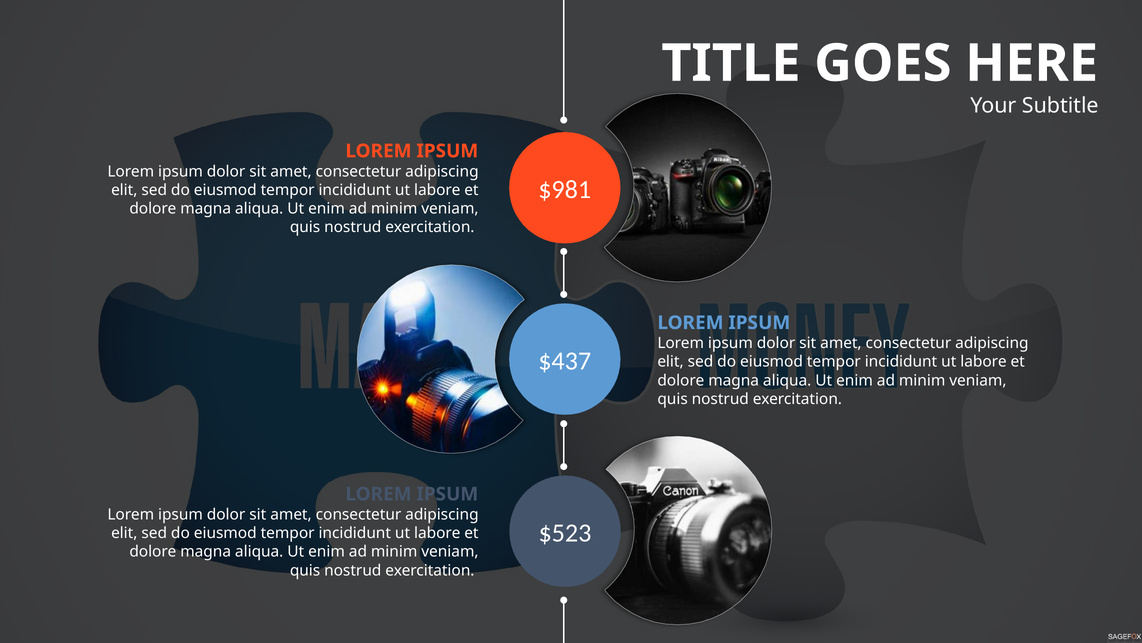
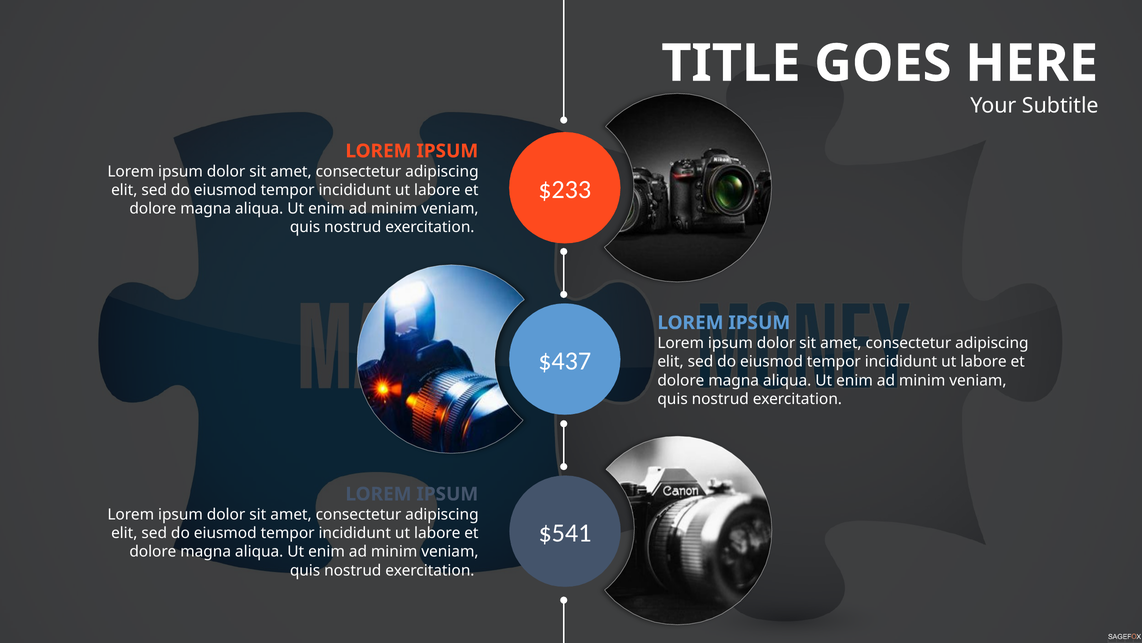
$981: $981 -> $233
$523: $523 -> $541
